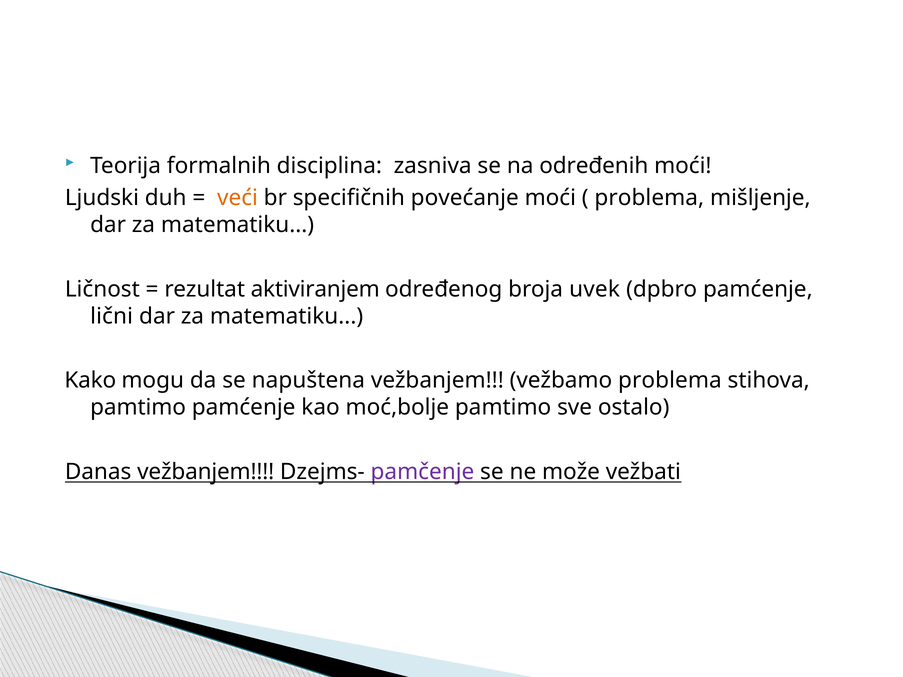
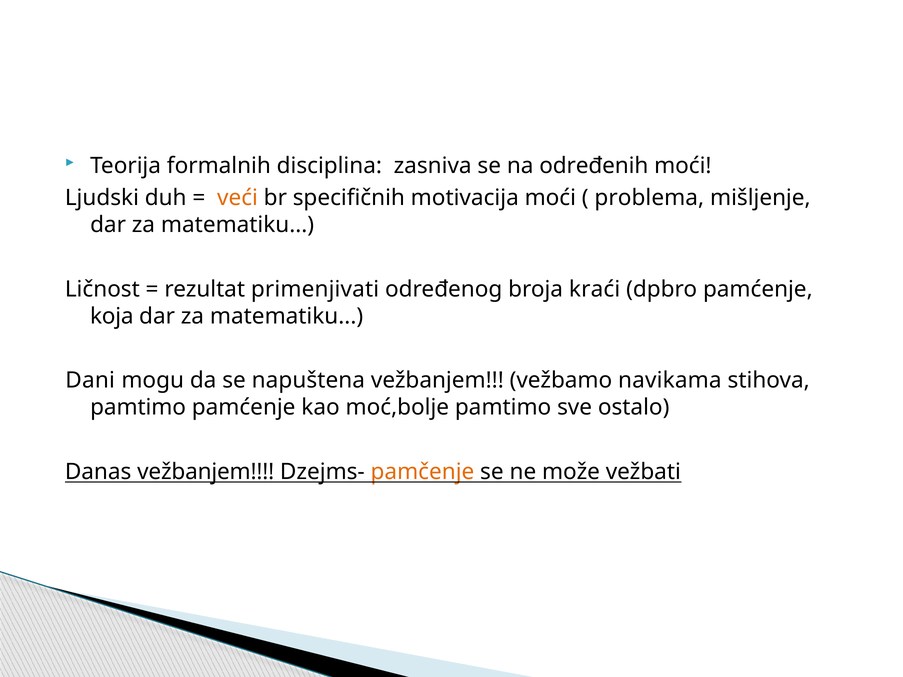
povećanje: povećanje -> motivacija
aktiviranjem: aktiviranjem -> primenjivati
uvek: uvek -> kraći
lični: lični -> koja
Kako: Kako -> Dani
vežbamo problema: problema -> navikama
pamčenje colour: purple -> orange
